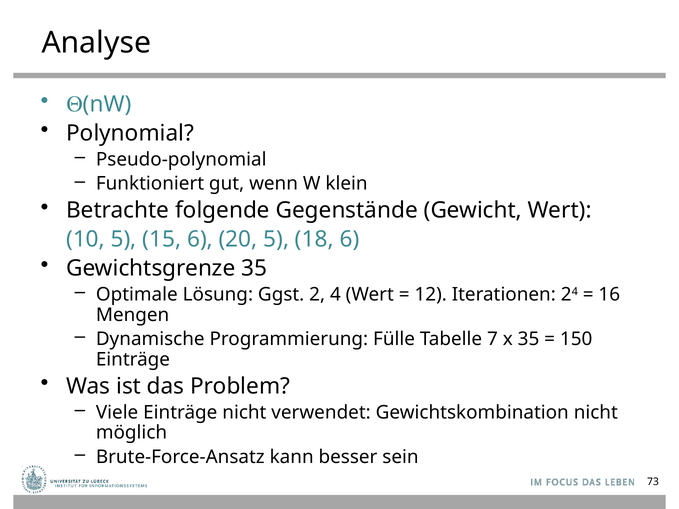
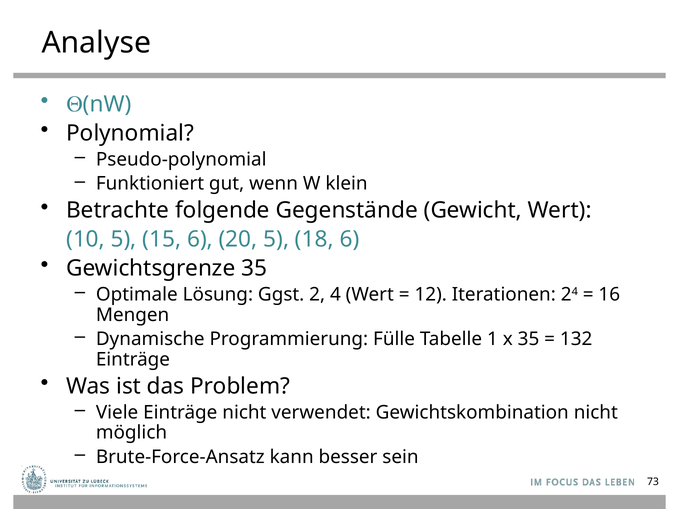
7: 7 -> 1
150: 150 -> 132
